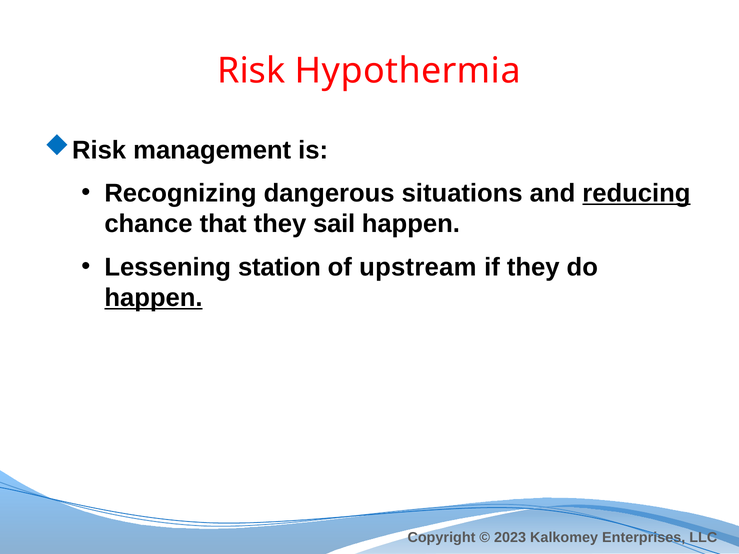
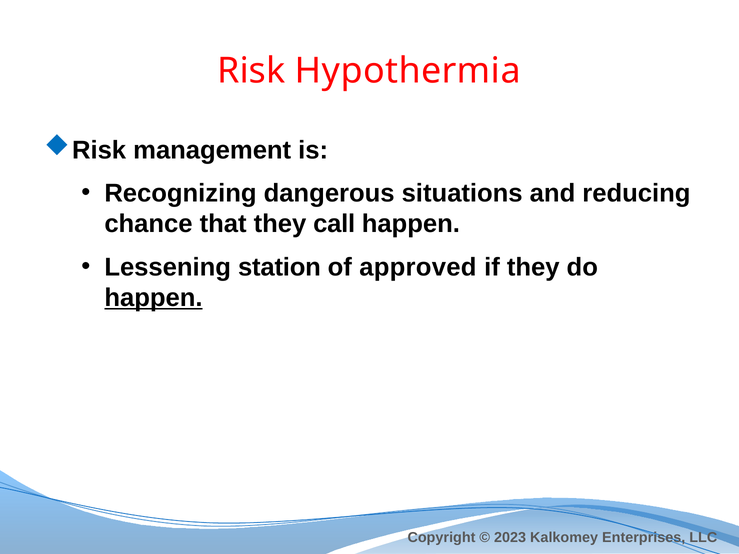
reducing underline: present -> none
sail: sail -> call
upstream: upstream -> approved
